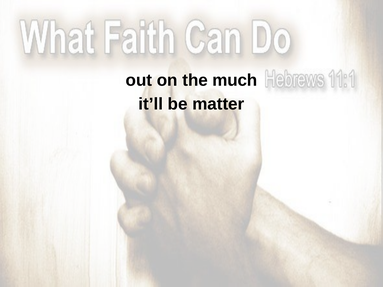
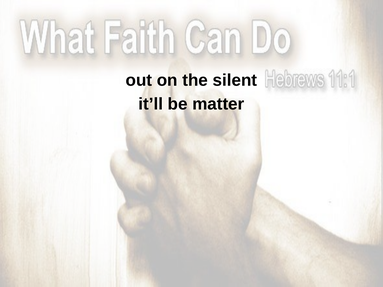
much: much -> silent
